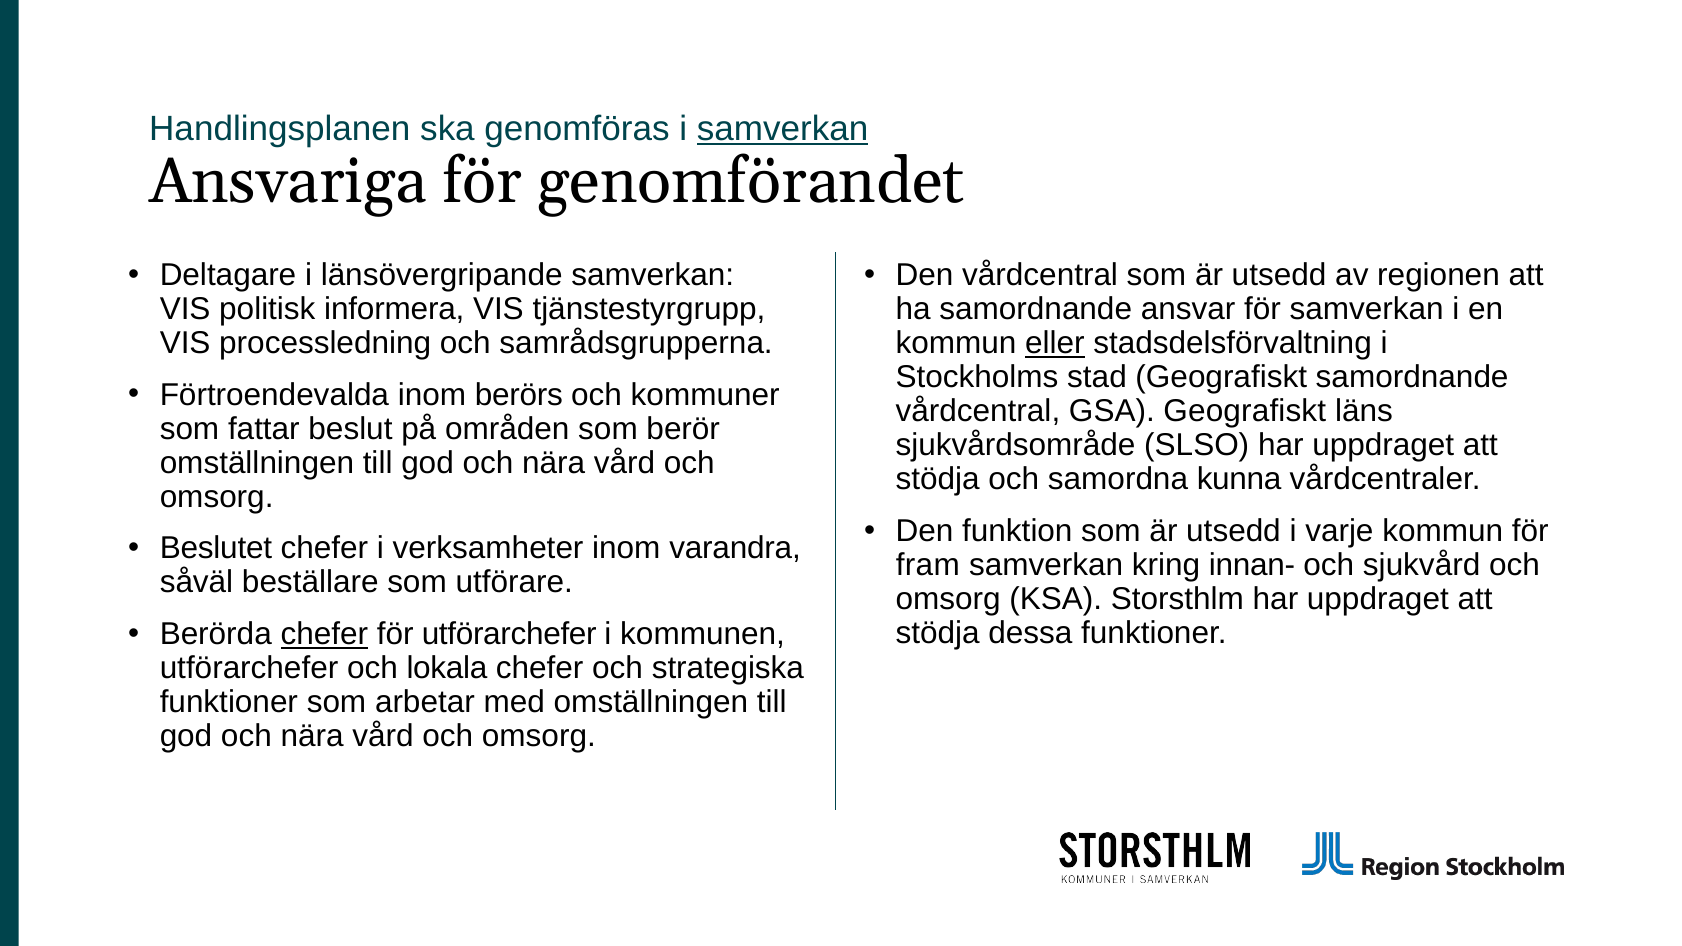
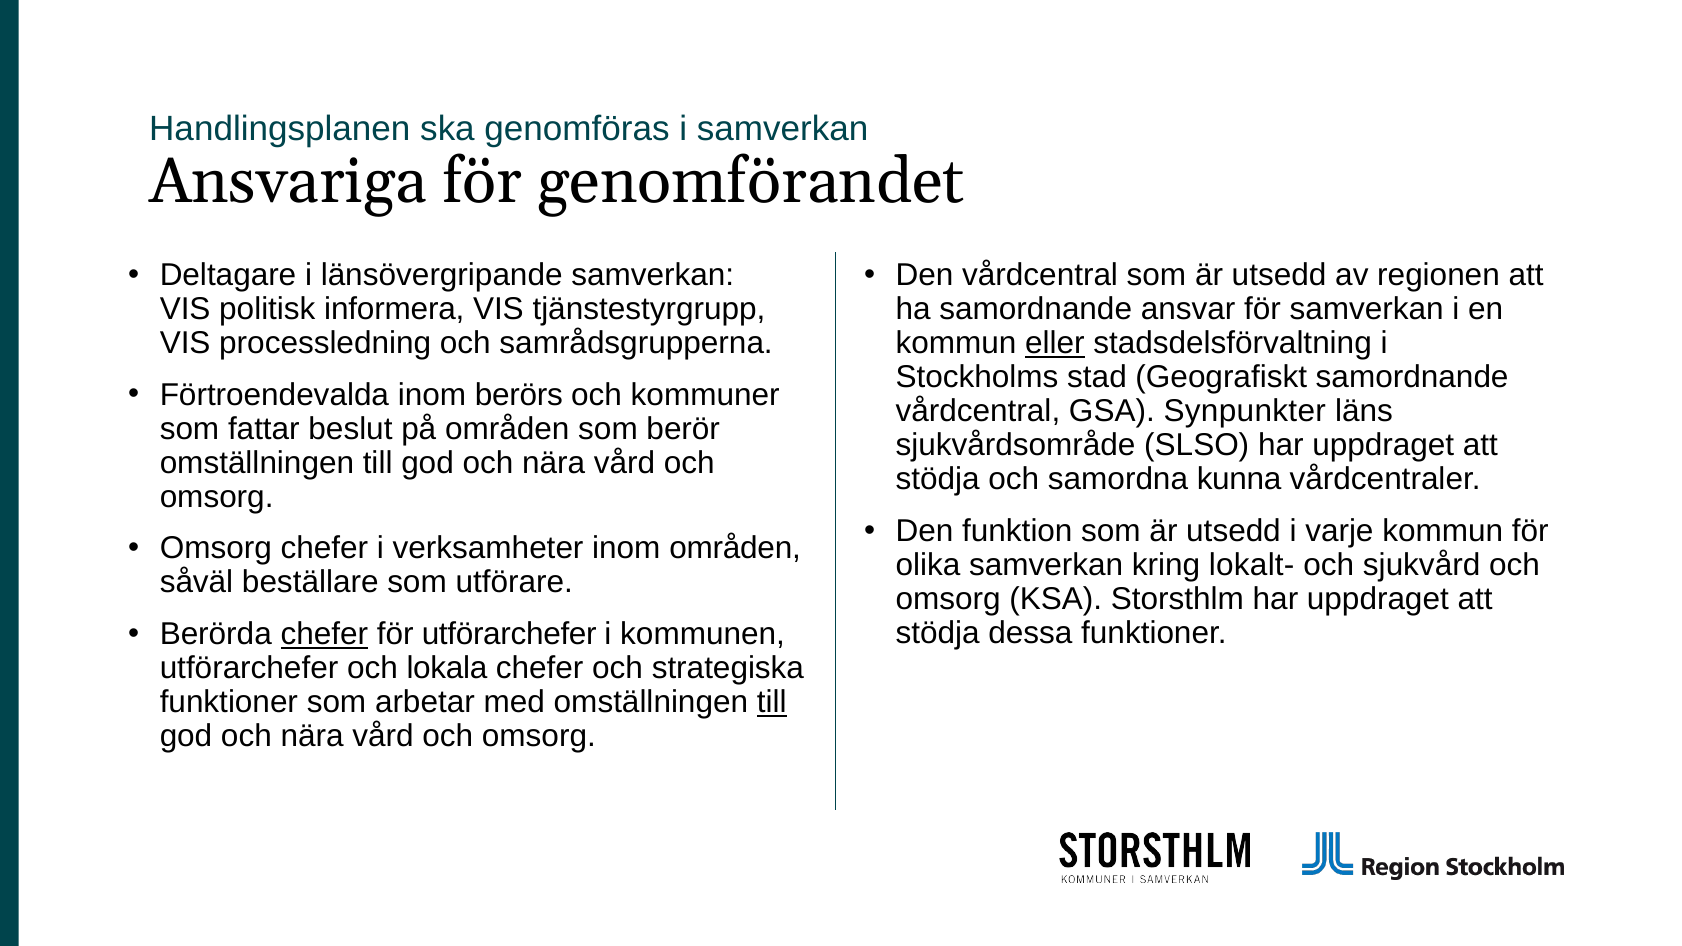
samverkan at (783, 129) underline: present -> none
GSA Geografiskt: Geografiskt -> Synpunkter
Beslutet at (216, 549): Beslutet -> Omsorg
inom varandra: varandra -> områden
fram: fram -> olika
innan-: innan- -> lokalt-
till at (772, 702) underline: none -> present
